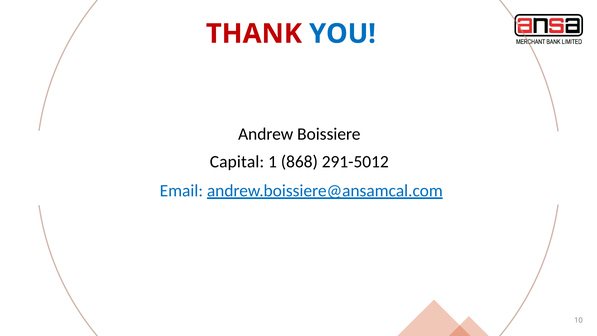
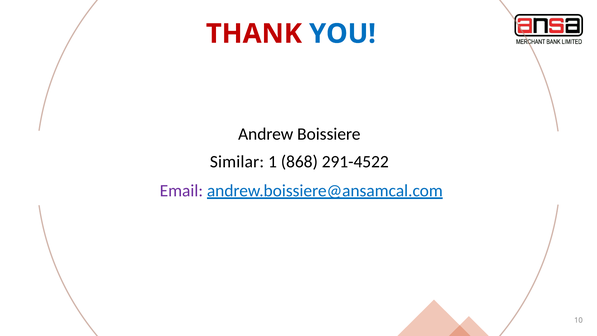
Capital: Capital -> Similar
291-5012: 291-5012 -> 291-4522
Email colour: blue -> purple
